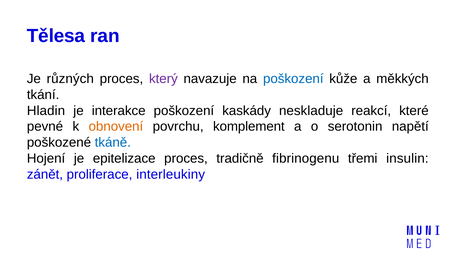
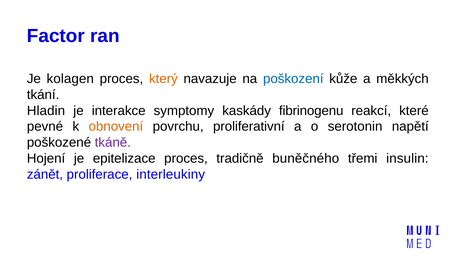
Tělesa: Tělesa -> Factor
různých: různých -> kolagen
který colour: purple -> orange
interakce poškození: poškození -> symptomy
neskladuje: neskladuje -> fibrinogenu
komplement: komplement -> proliferativní
tkáně colour: blue -> purple
fibrinogenu: fibrinogenu -> buněčného
